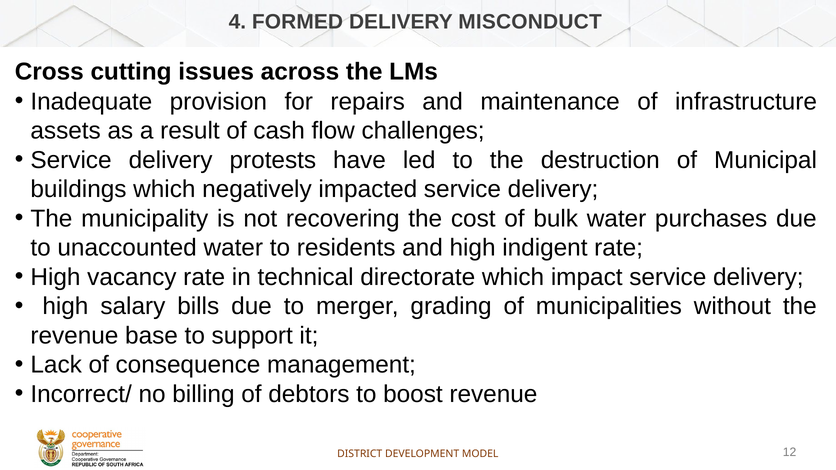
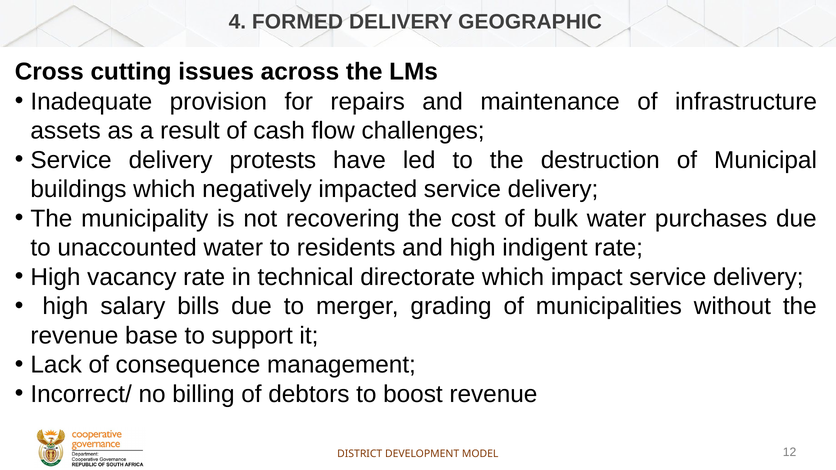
MISCONDUCT: MISCONDUCT -> GEOGRAPHIC
